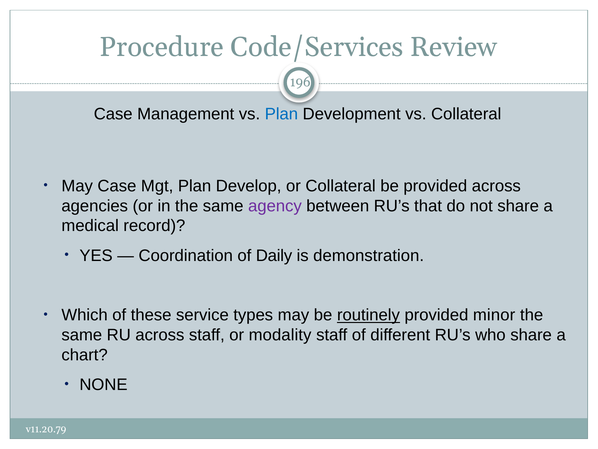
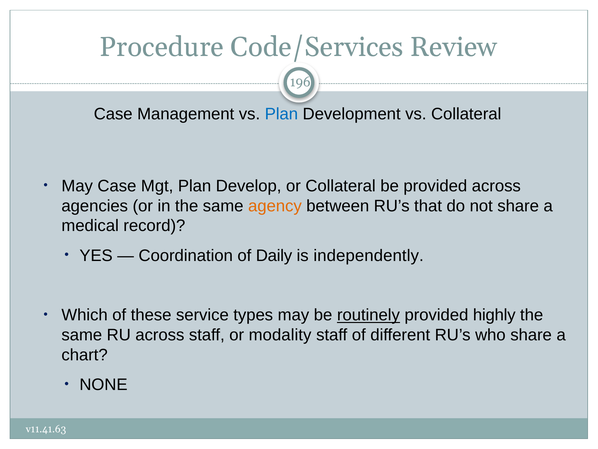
agency colour: purple -> orange
demonstration: demonstration -> independently
minor: minor -> highly
v11.20.79: v11.20.79 -> v11.41.63
